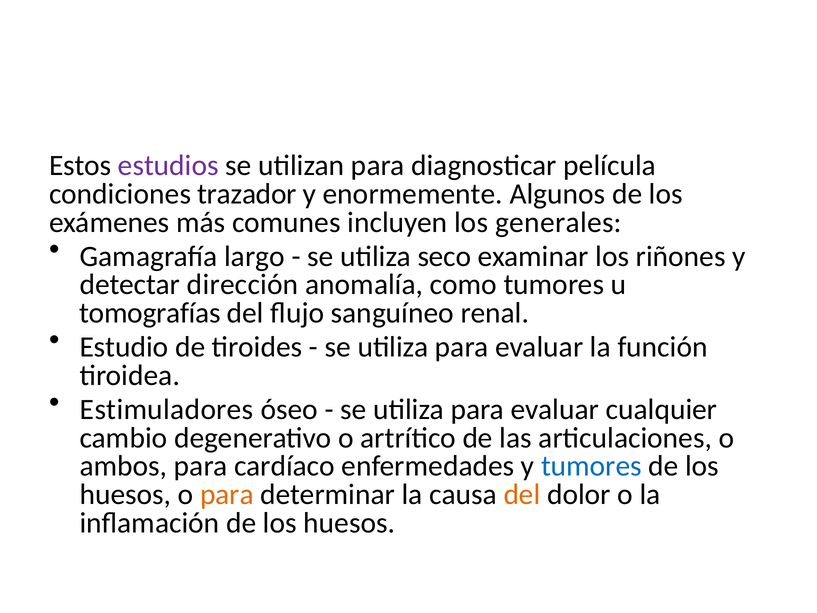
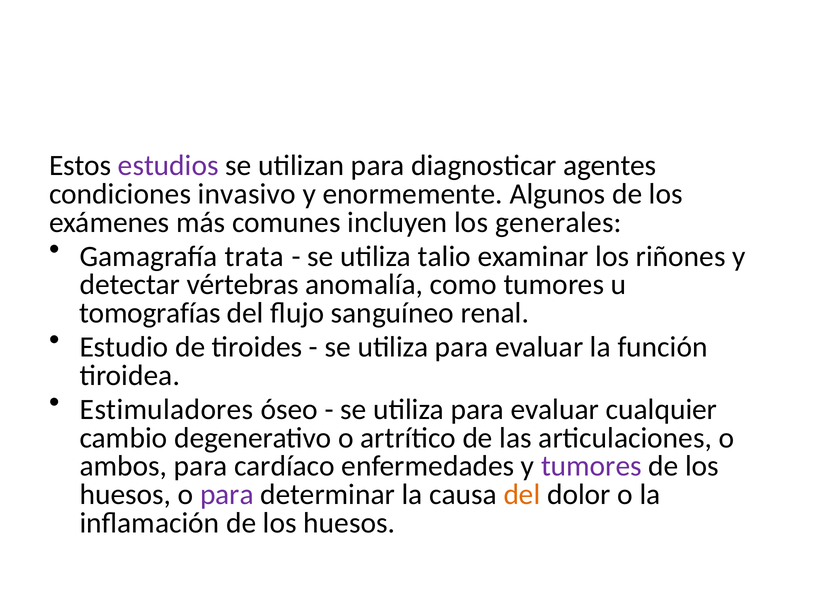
película: película -> agentes
trazador: trazador -> invasivo
largo: largo -> trata
seco: seco -> talio
dirección: dirección -> vértebras
tumores at (591, 466) colour: blue -> purple
para at (227, 494) colour: orange -> purple
